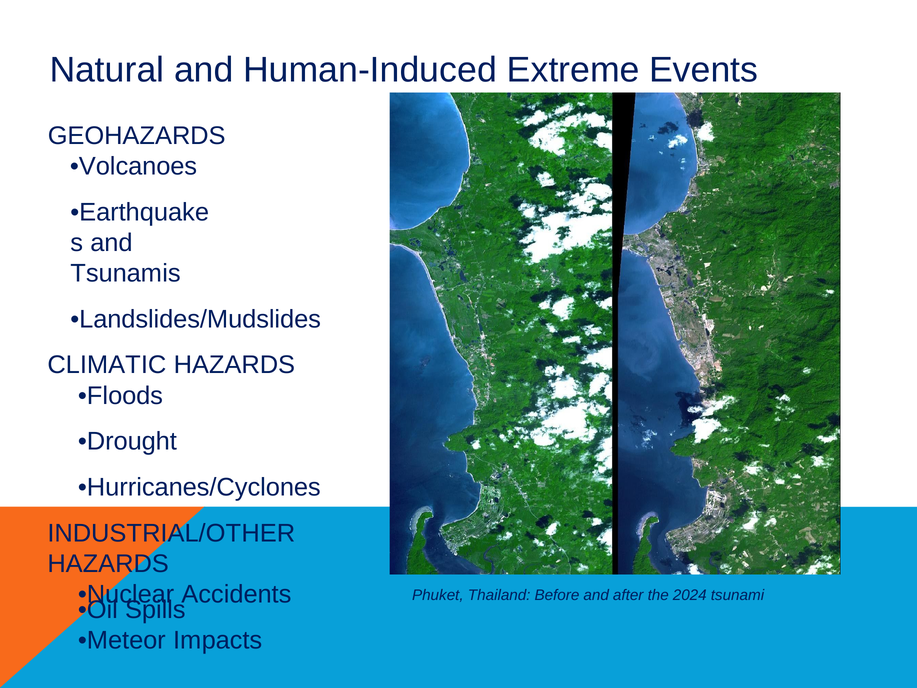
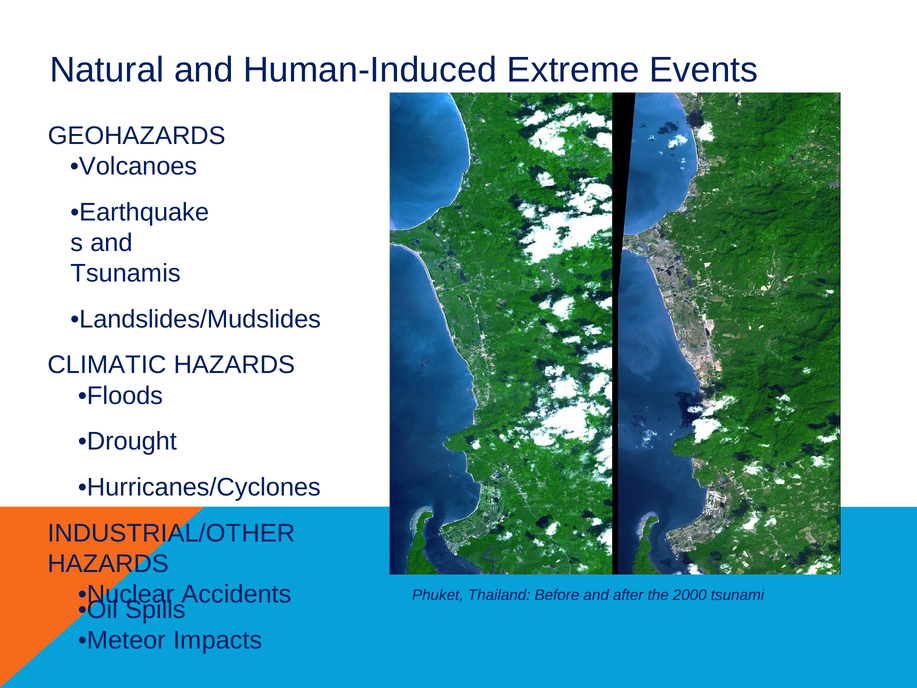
2024: 2024 -> 2000
